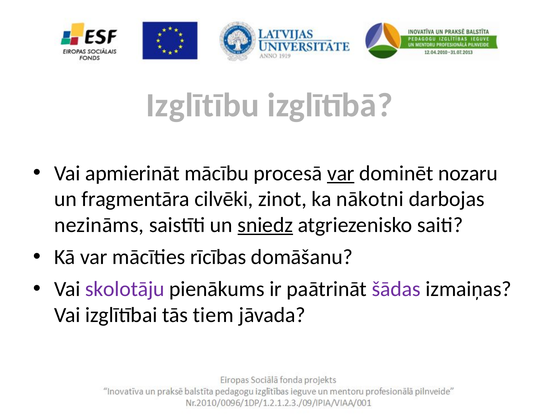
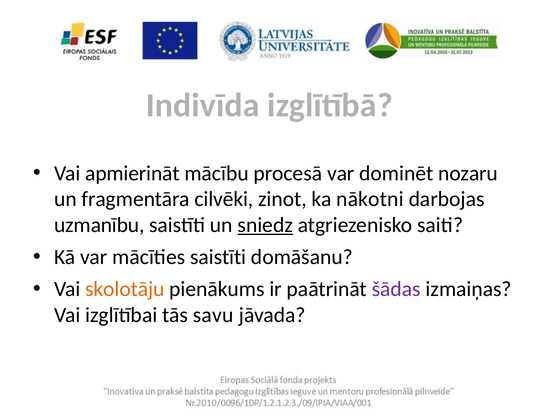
Izglītību: Izglītību -> Indivīda
var at (341, 173) underline: present -> none
nezināms: nezināms -> uzmanību
mācīties rīcības: rīcības -> saistīti
skolotāju colour: purple -> orange
tiem: tiem -> savu
